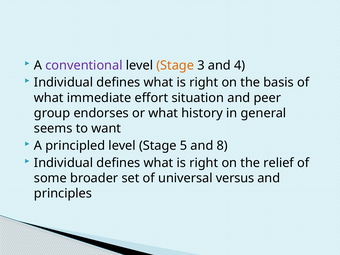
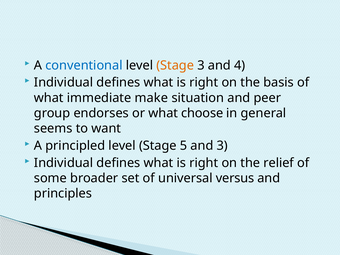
conventional colour: purple -> blue
effort: effort -> make
history: history -> choose
and 8: 8 -> 3
